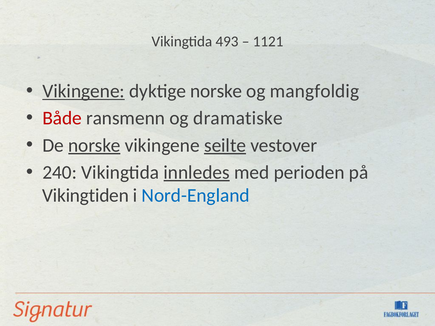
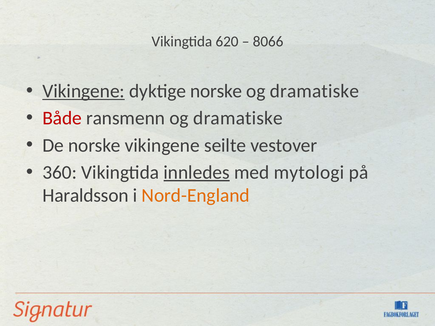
493: 493 -> 620
1121: 1121 -> 8066
mangfoldig at (315, 91): mangfoldig -> dramatiske
norske at (94, 145) underline: present -> none
seilte underline: present -> none
240: 240 -> 360
perioden: perioden -> mytologi
Vikingtiden: Vikingtiden -> Haraldsson
Nord-England colour: blue -> orange
